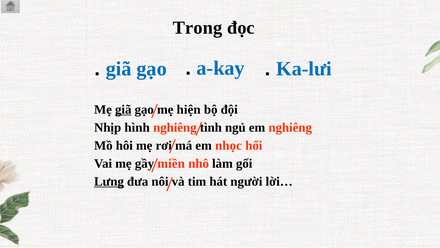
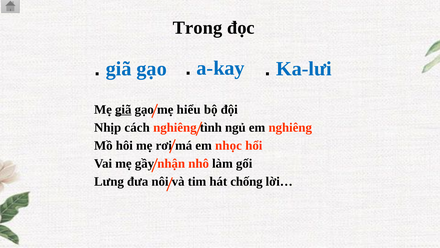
hiện: hiện -> hiểu
hình: hình -> cách
miền: miền -> nhận
Lưng underline: present -> none
người: người -> chống
